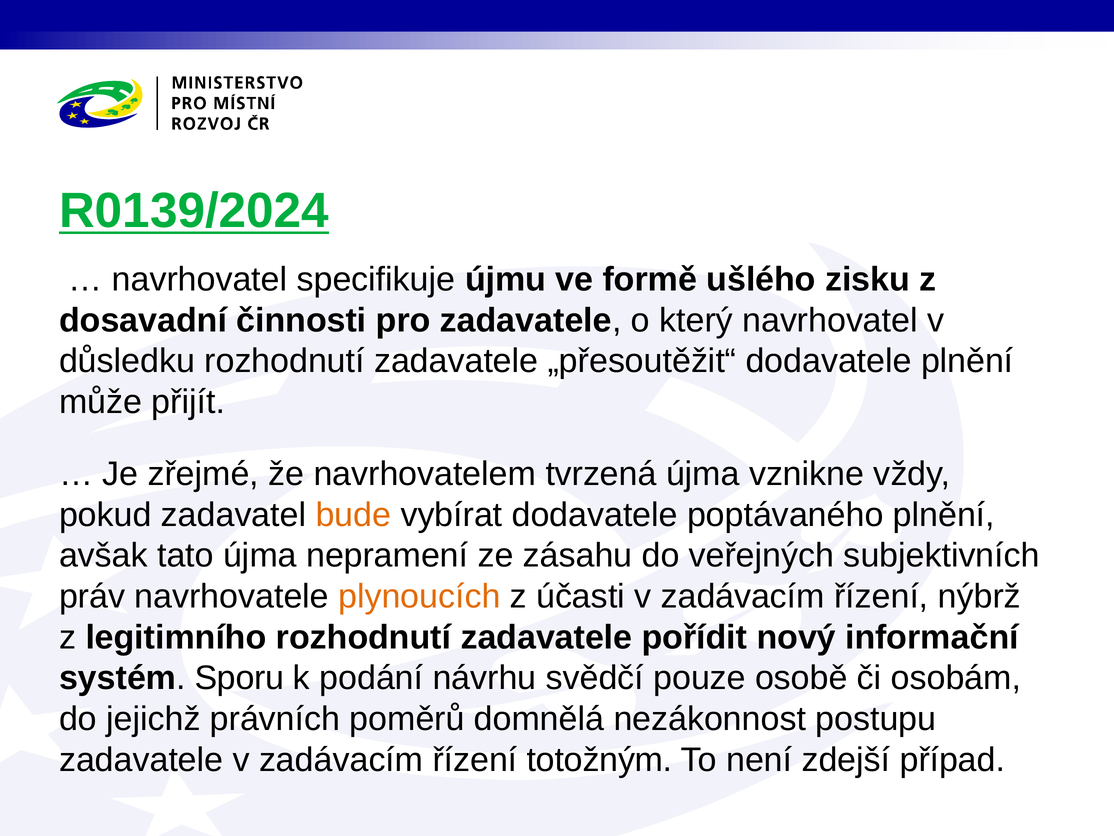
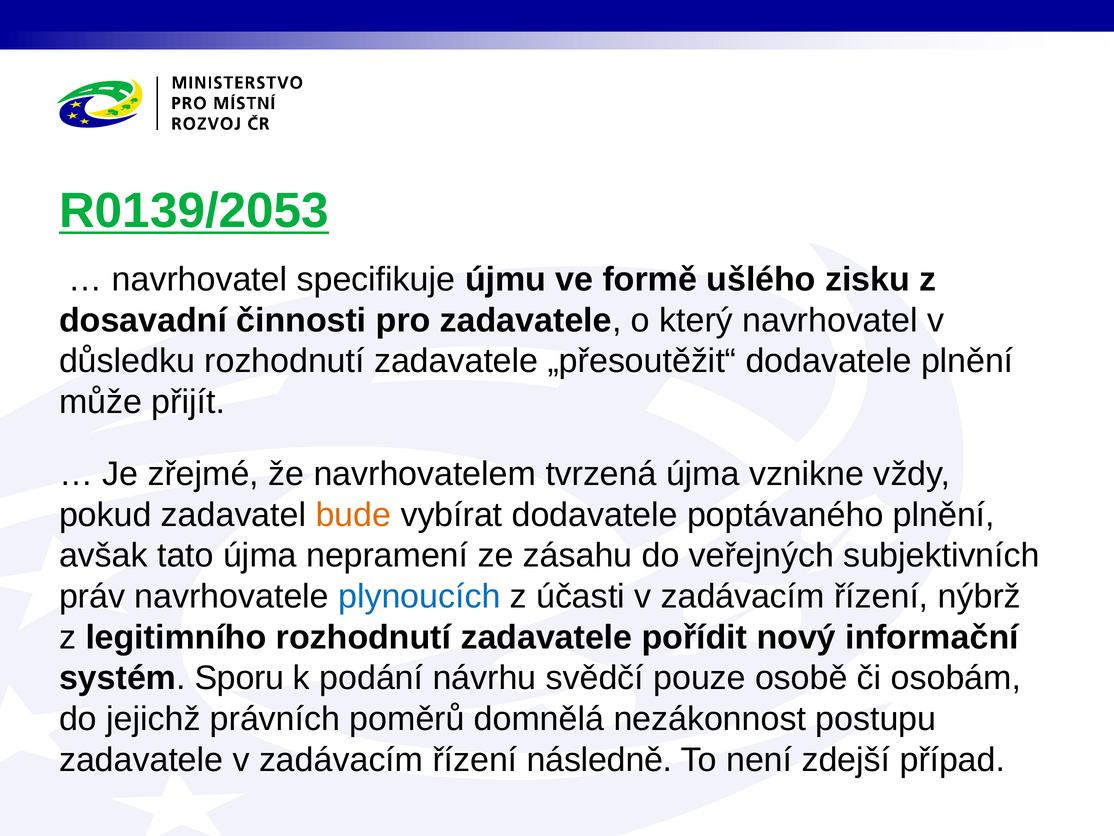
R0139/2024: R0139/2024 -> R0139/2053
plynoucích colour: orange -> blue
totožným: totožným -> následně
